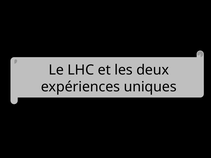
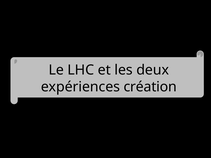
uniques: uniques -> création
